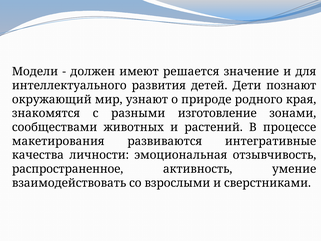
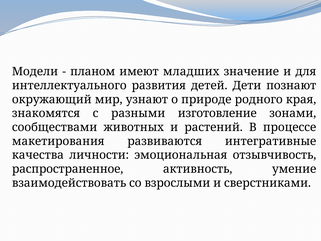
должен: должен -> планом
решается: решается -> младших
